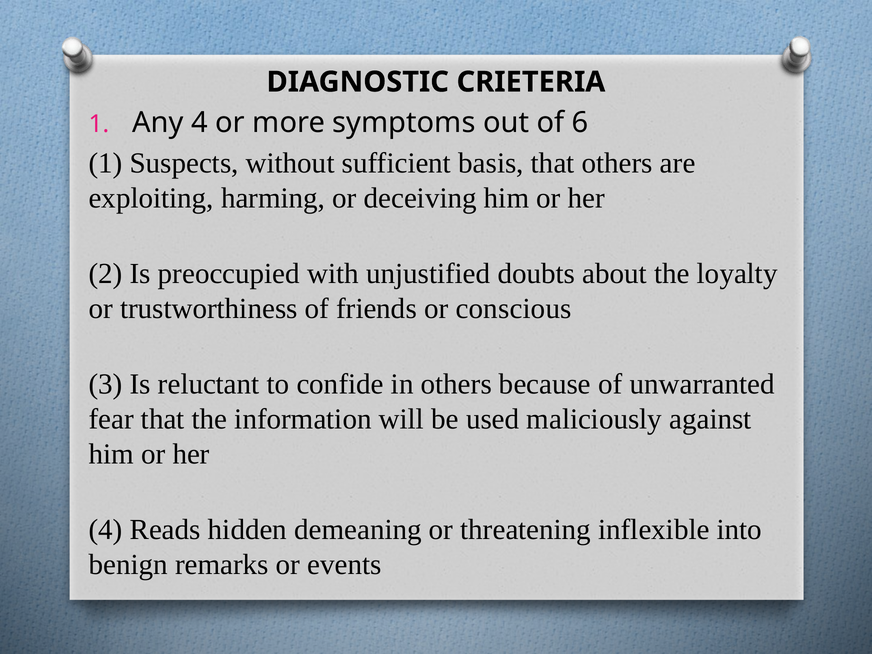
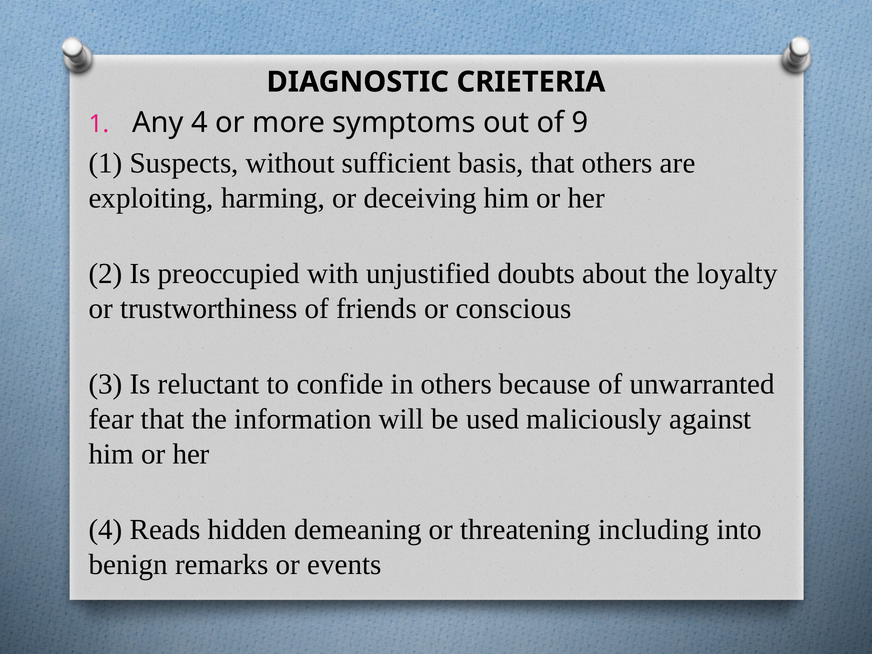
6: 6 -> 9
inflexible: inflexible -> including
